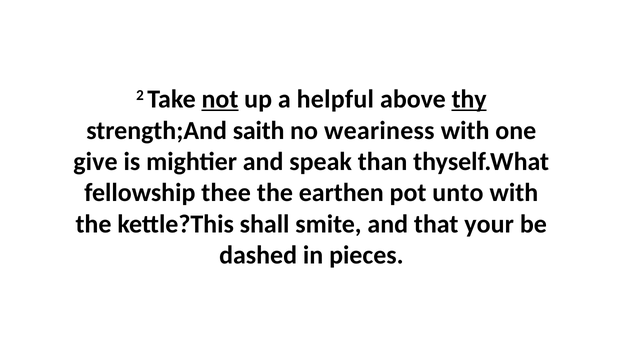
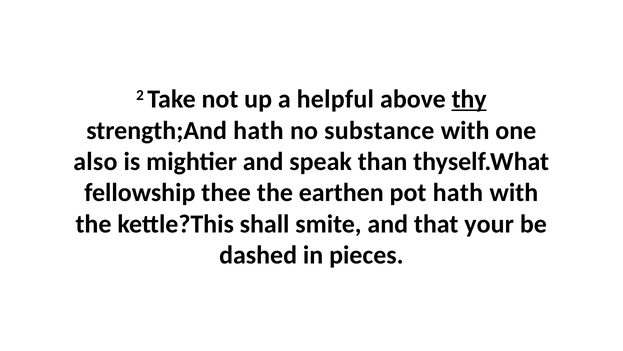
not underline: present -> none
strength;And saith: saith -> hath
weariness: weariness -> substance
give: give -> also
pot unto: unto -> hath
